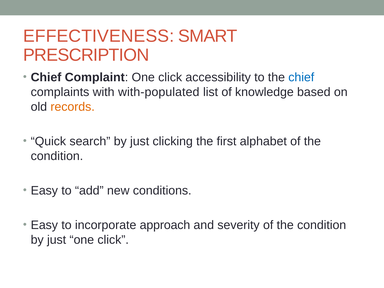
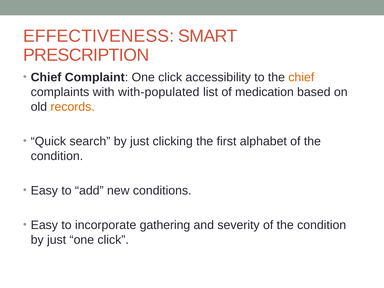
chief at (301, 77) colour: blue -> orange
knowledge: knowledge -> medication
approach: approach -> gathering
